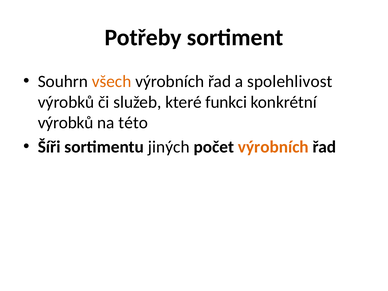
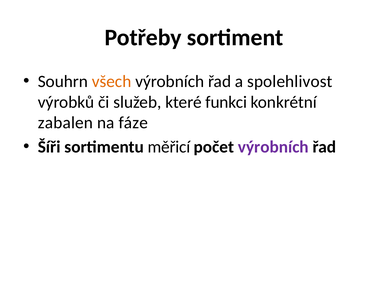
výrobků at (66, 123): výrobků -> zabalen
této: této -> fáze
jiných: jiných -> měřicí
výrobních at (273, 147) colour: orange -> purple
